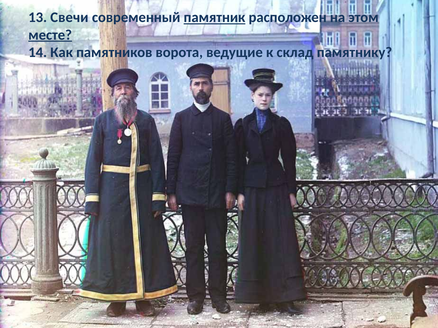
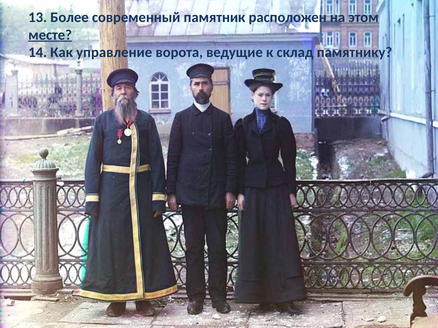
Свечи: Свечи -> Более
памятник underline: present -> none
памятников: памятников -> управление
